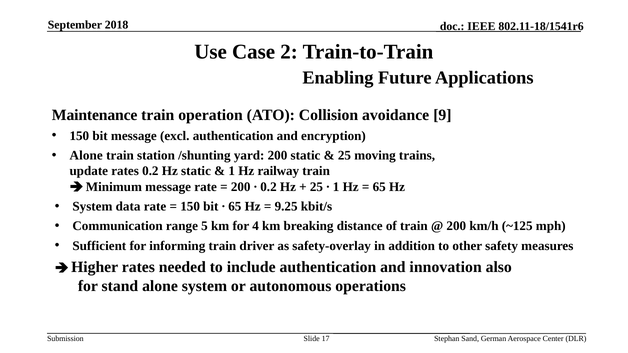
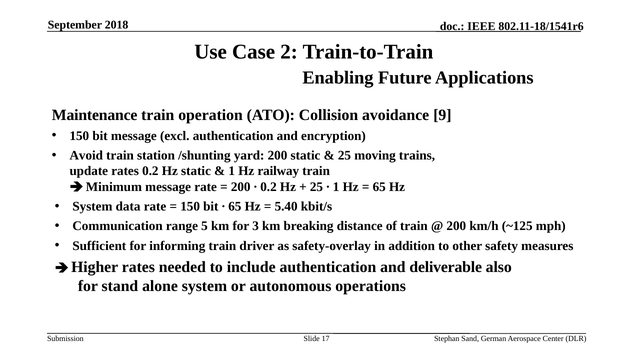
Alone at (86, 156): Alone -> Avoid
9.25: 9.25 -> 5.40
4: 4 -> 3
innovation: innovation -> deliverable
